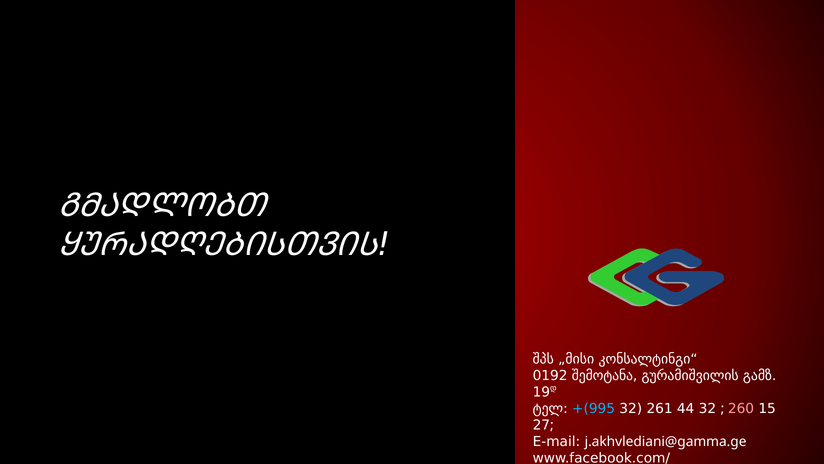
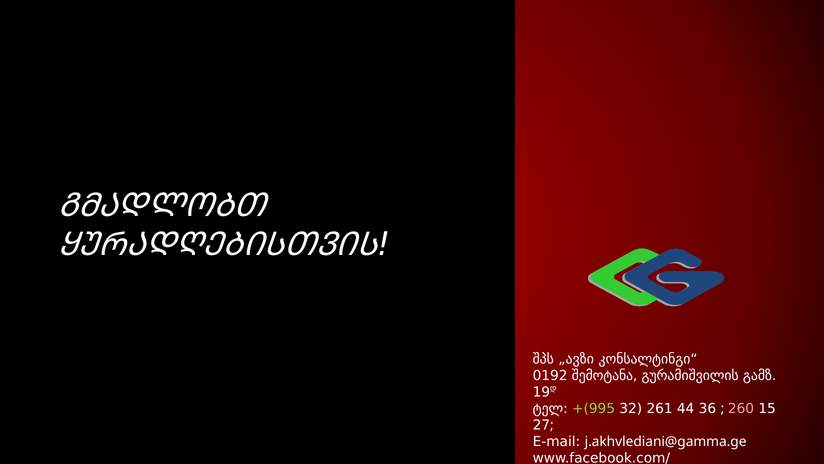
„მისი: „მისი -> „ავზი
+(995 colour: light blue -> light green
44 32: 32 -> 36
